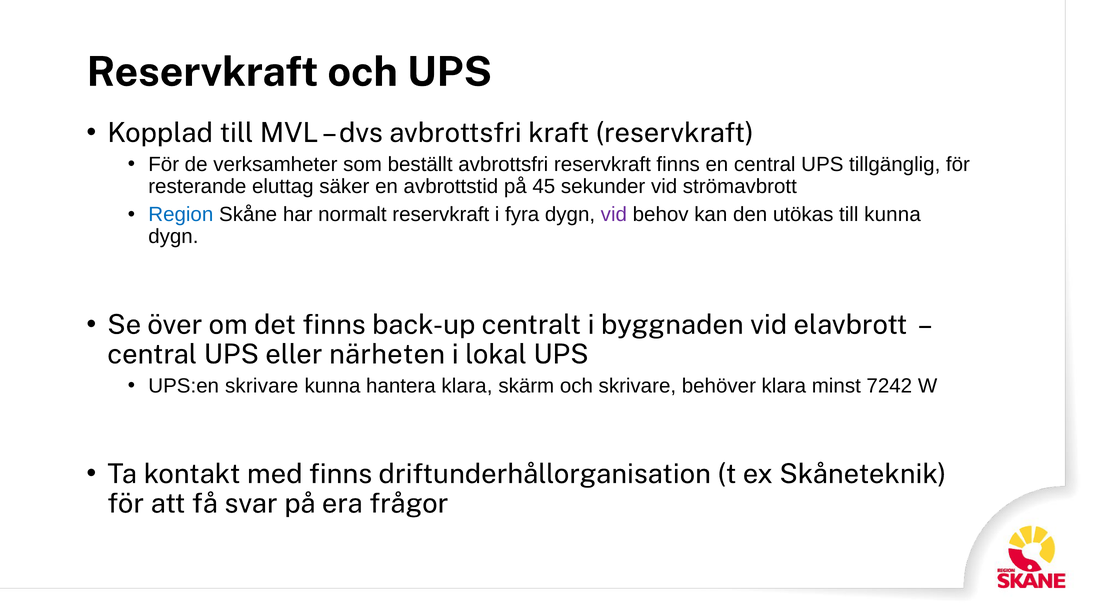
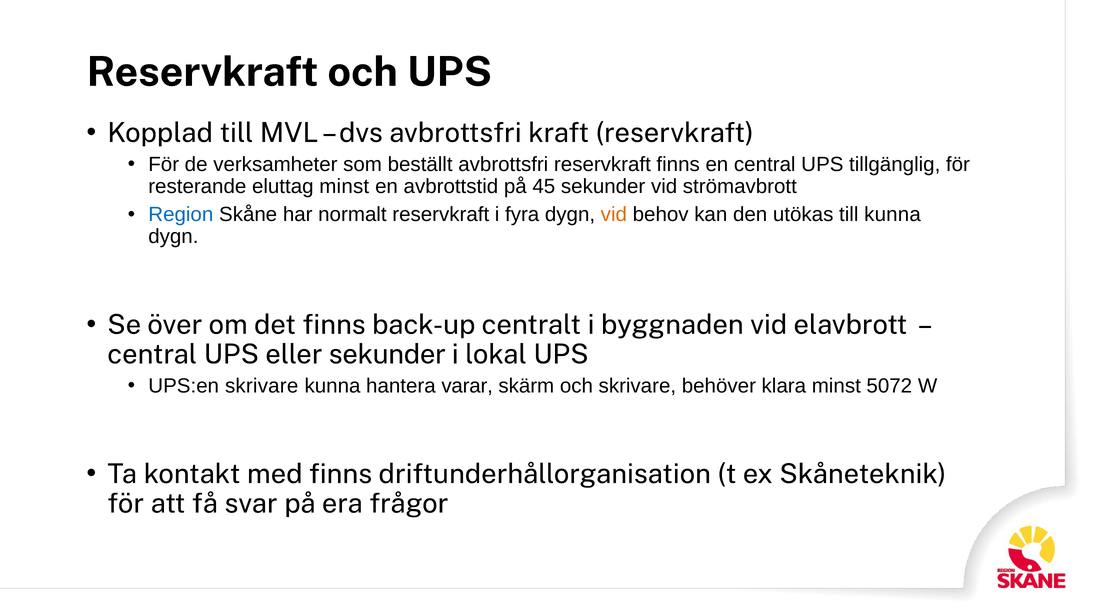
eluttag säker: säker -> minst
vid at (614, 215) colour: purple -> orange
eller närheten: närheten -> sekunder
hantera klara: klara -> varar
7242: 7242 -> 5072
